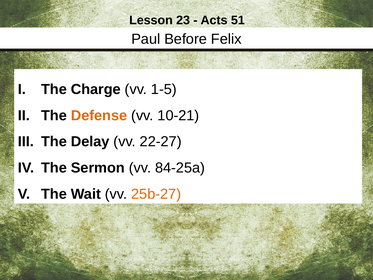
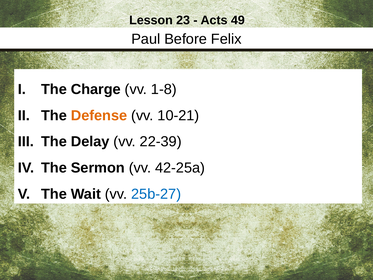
51: 51 -> 49
1-5: 1-5 -> 1-8
22-27: 22-27 -> 22-39
84-25a: 84-25a -> 42-25a
25b-27 colour: orange -> blue
